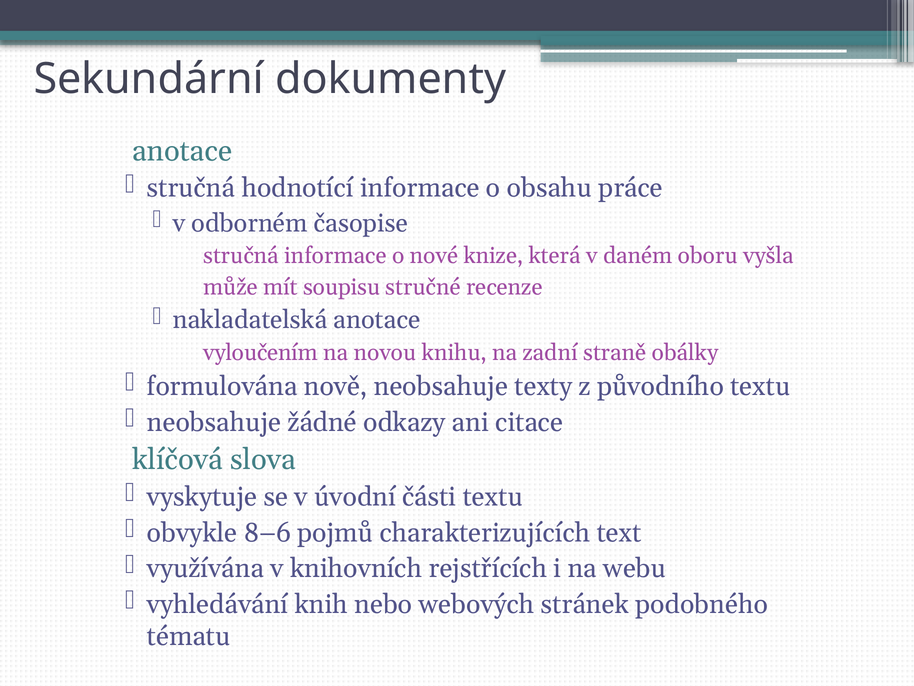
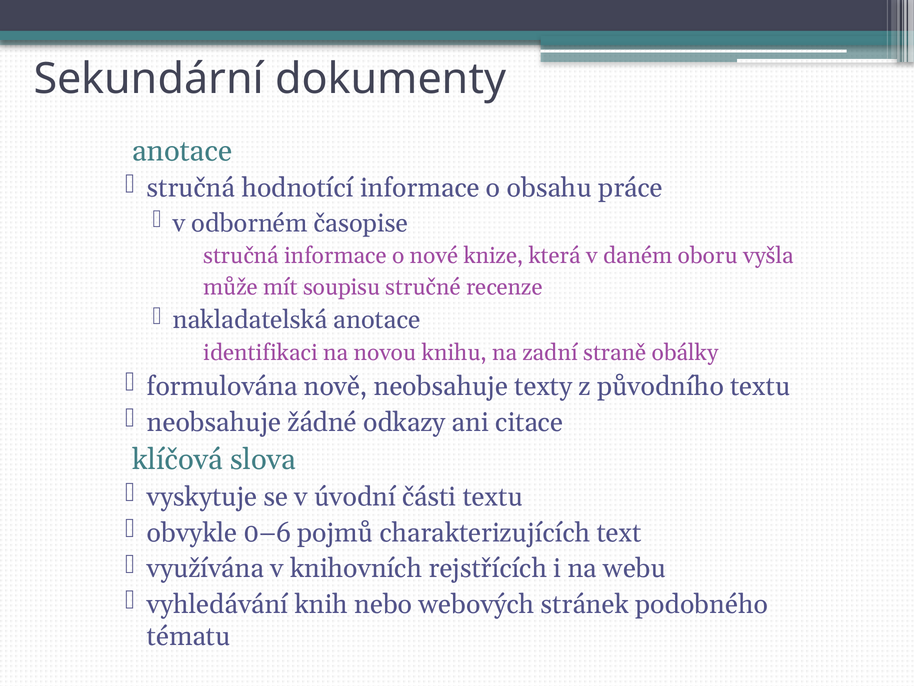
vyloučením: vyloučením -> identifikaci
8–6: 8–6 -> 0–6
